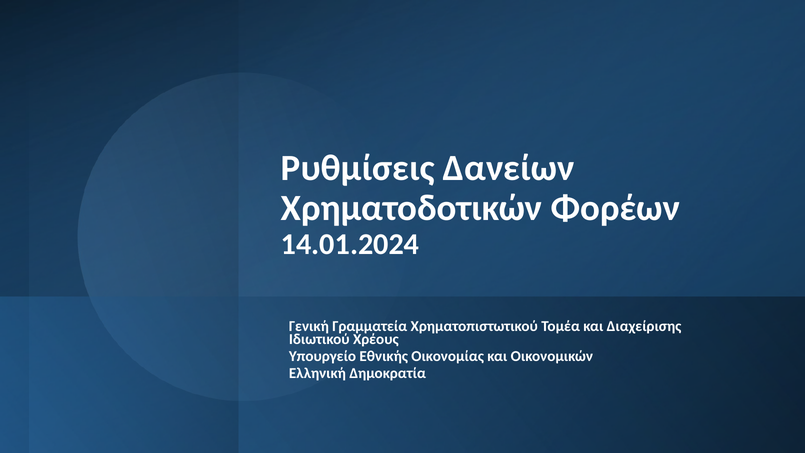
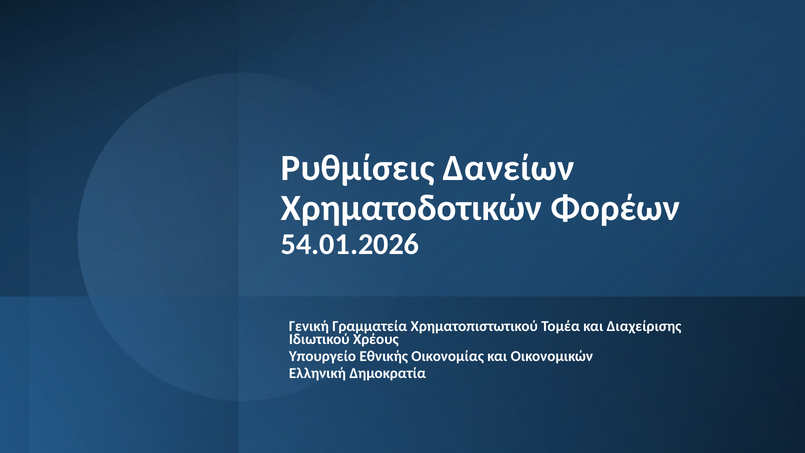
14.01.2024: 14.01.2024 -> 54.01.2026
